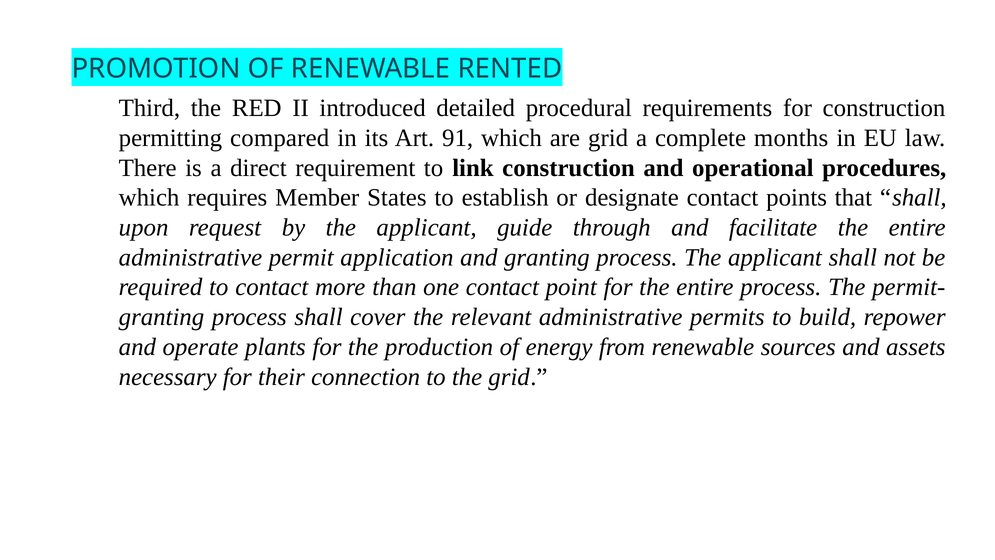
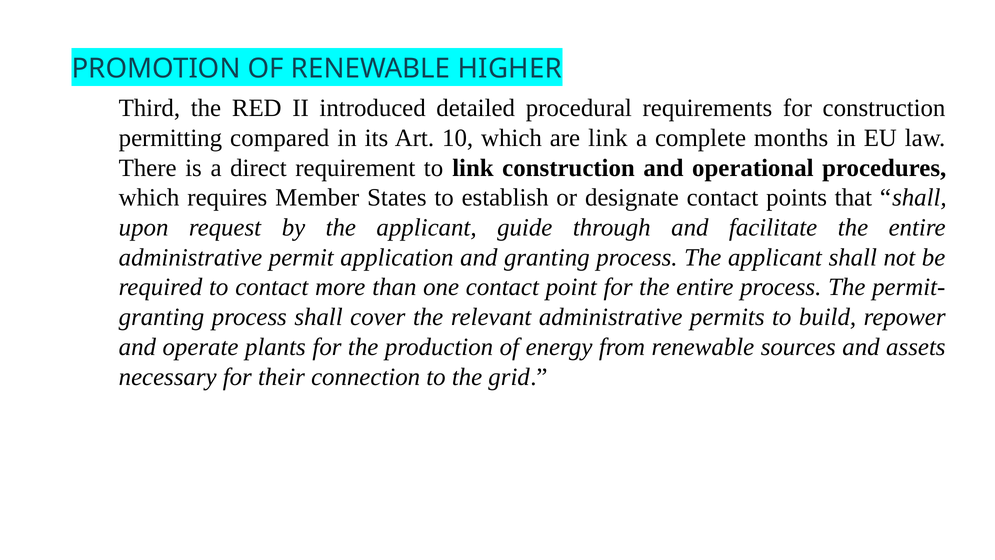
RENTED: RENTED -> HIGHER
91: 91 -> 10
are grid: grid -> link
